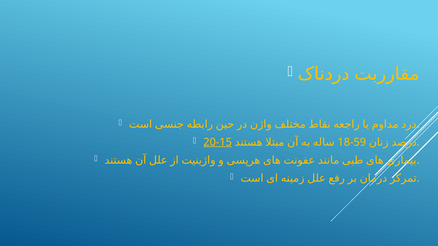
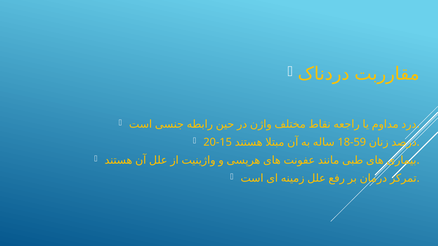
20-15 underline: present -> none
